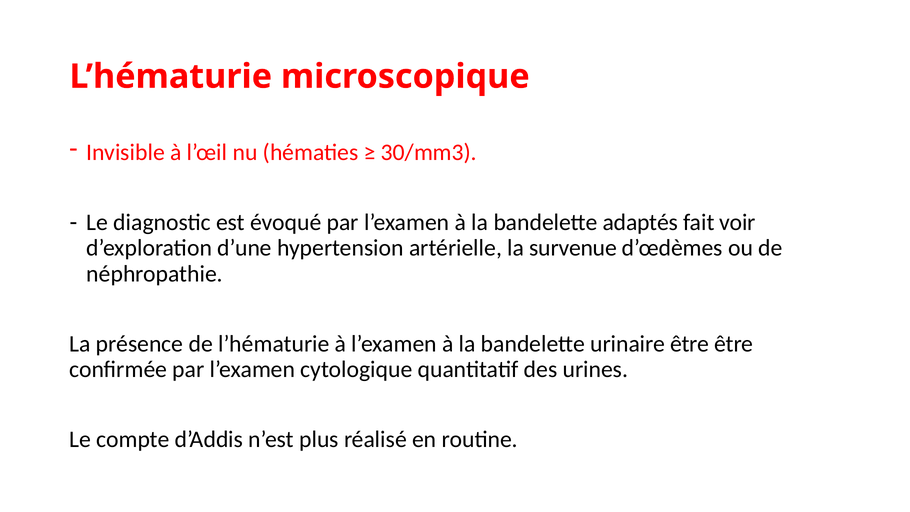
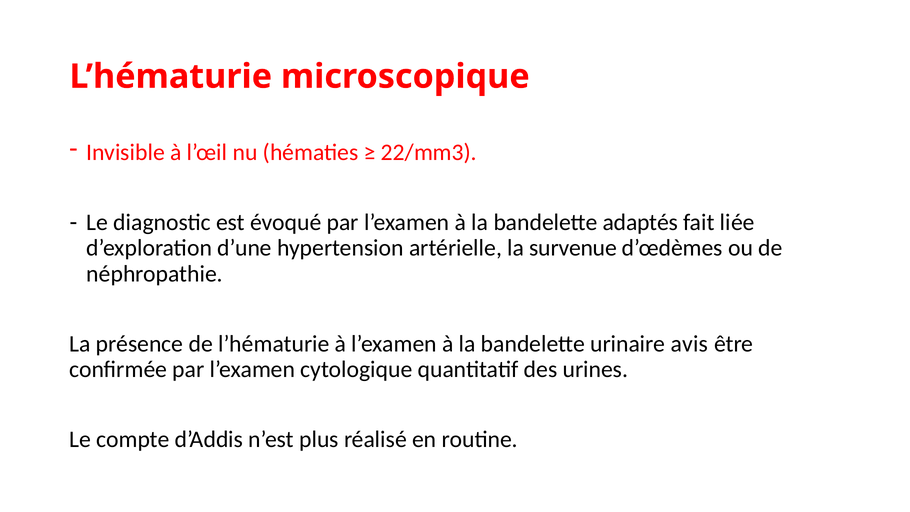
30/mm3: 30/mm3 -> 22/mm3
voir: voir -> liée
urinaire être: être -> avis
